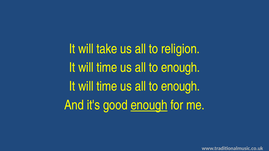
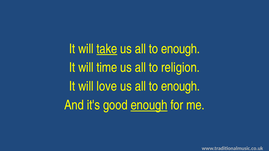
take underline: none -> present
religion at (180, 49): religion -> enough
enough at (181, 68): enough -> religion
time at (107, 87): time -> love
